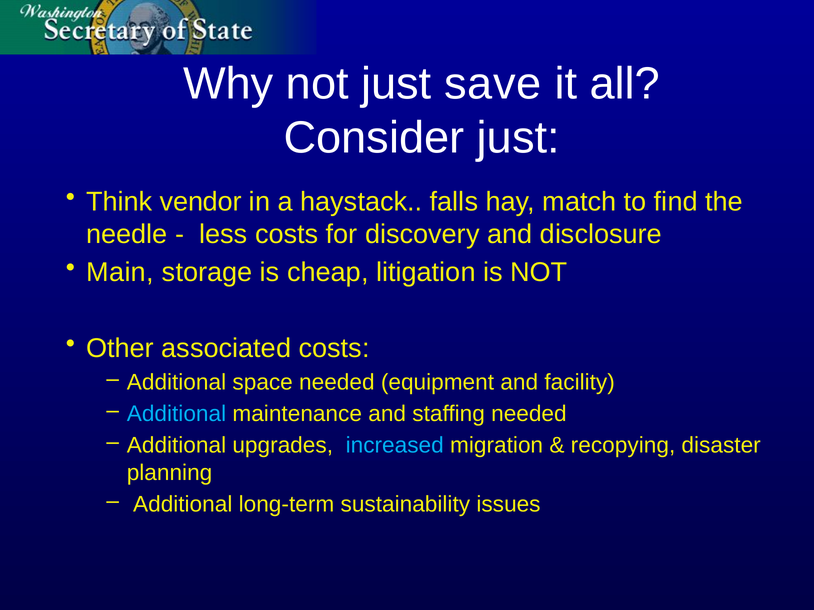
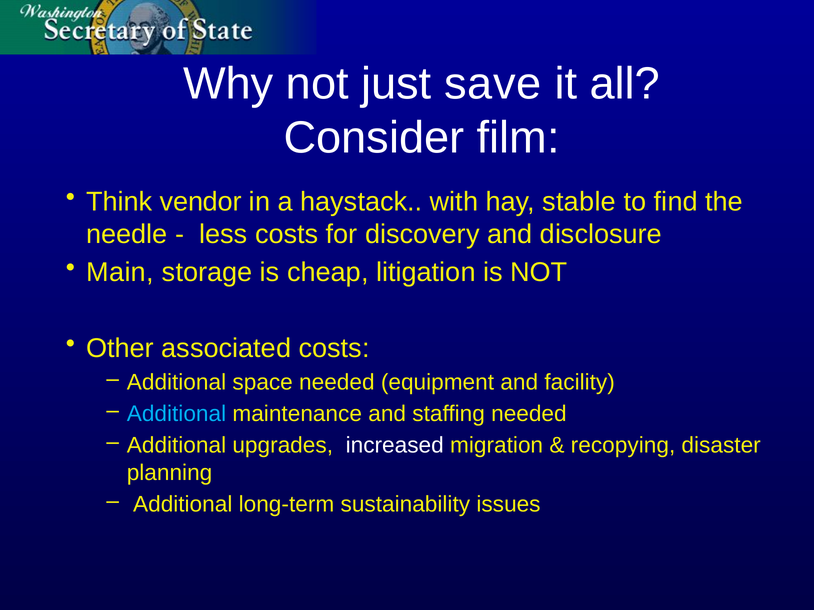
Consider just: just -> film
falls: falls -> with
match: match -> stable
increased colour: light blue -> white
